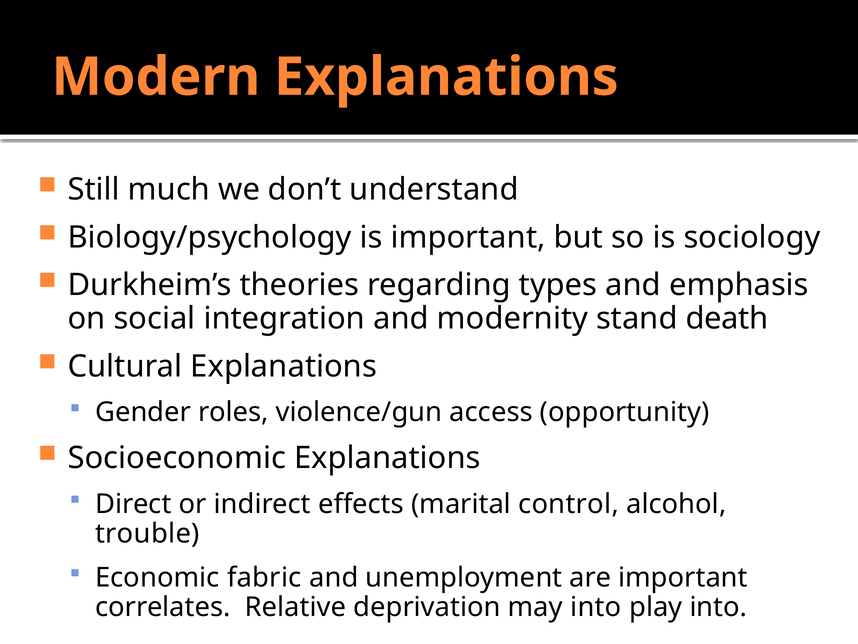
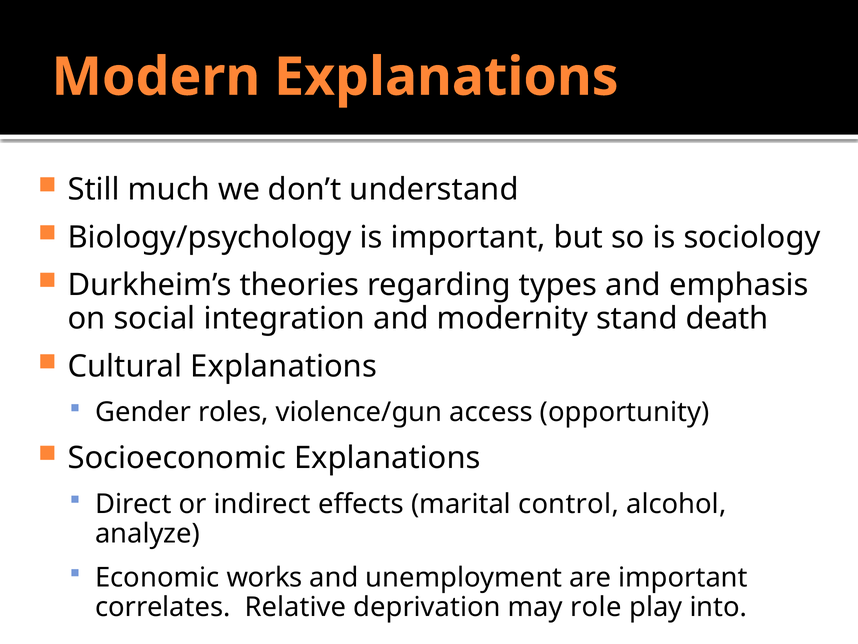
trouble: trouble -> analyze
fabric: fabric -> works
may into: into -> role
